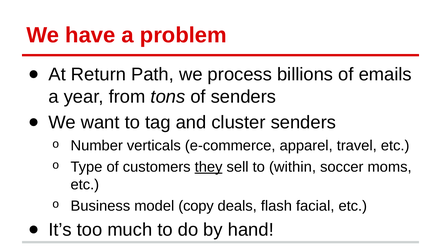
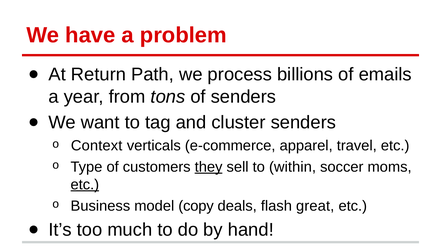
Number: Number -> Context
etc at (85, 185) underline: none -> present
facial: facial -> great
